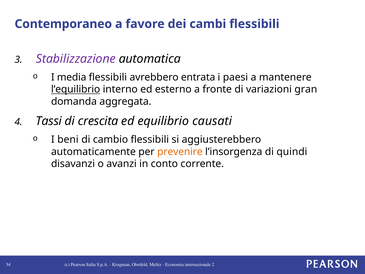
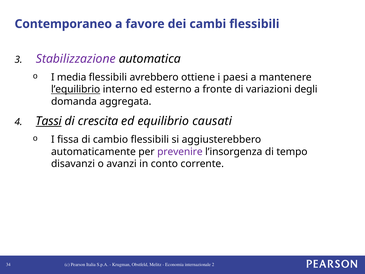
entrata: entrata -> ottiene
gran: gran -> degli
Tassi underline: none -> present
beni: beni -> fissa
prevenire colour: orange -> purple
quindi: quindi -> tempo
